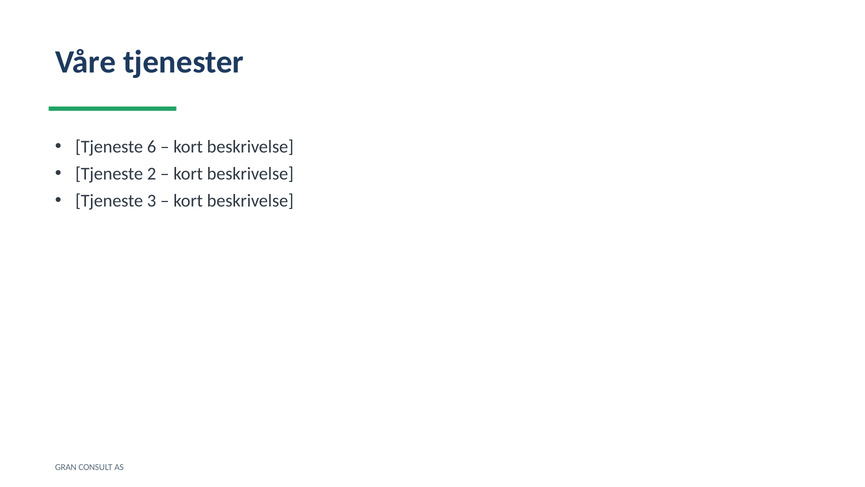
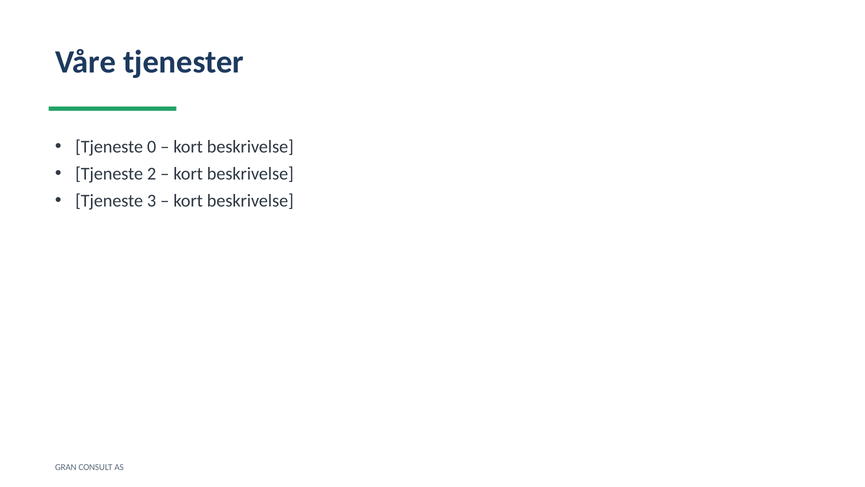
6: 6 -> 0
